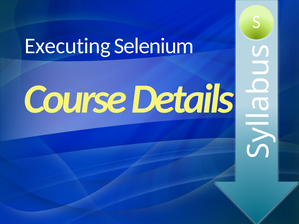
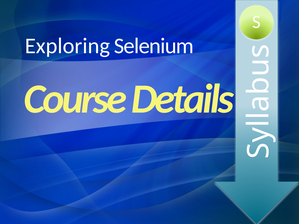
Executing: Executing -> Exploring
